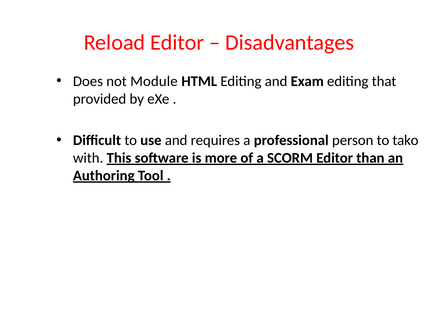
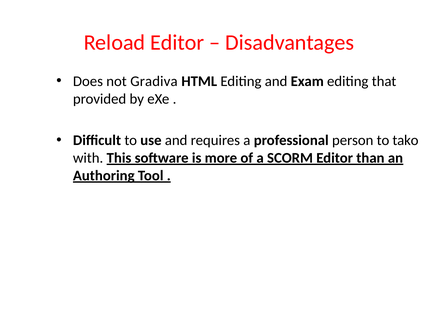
Module: Module -> Gradiva
